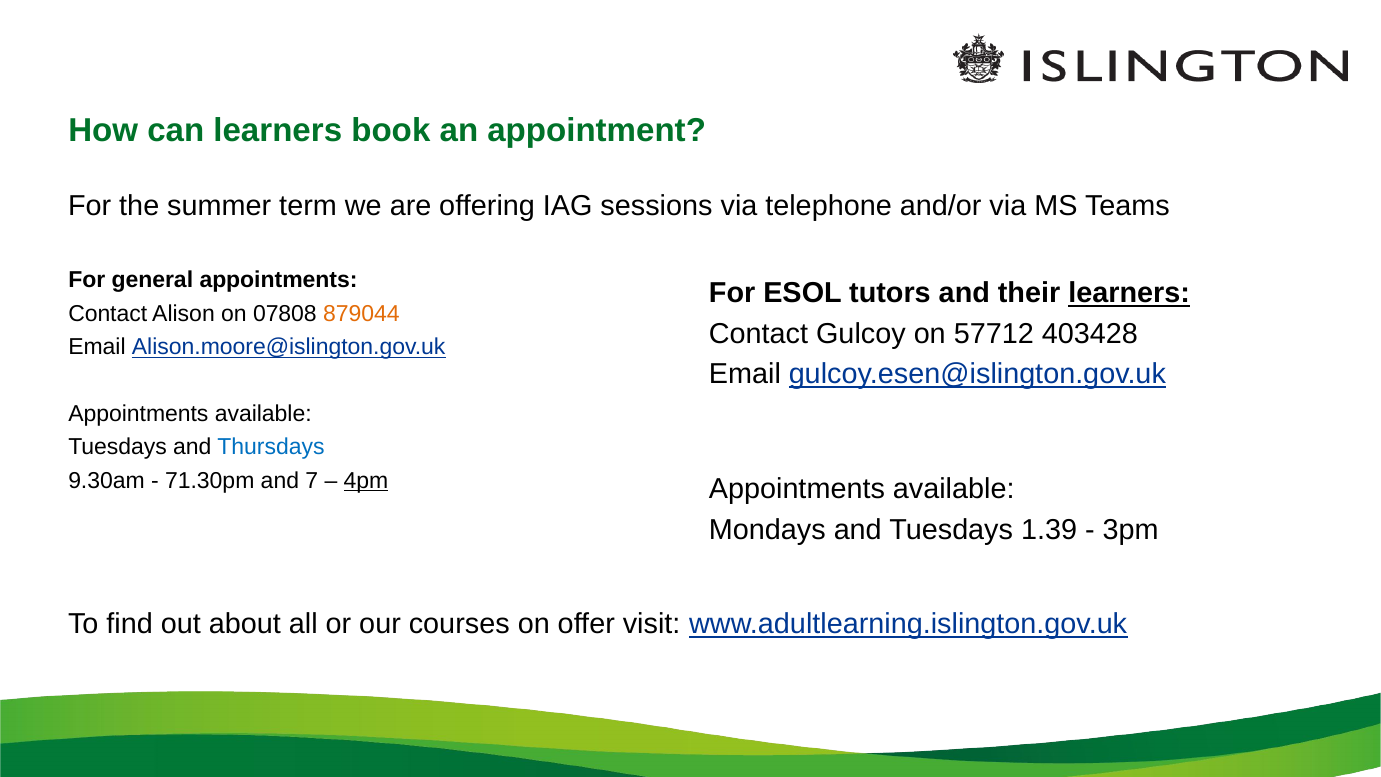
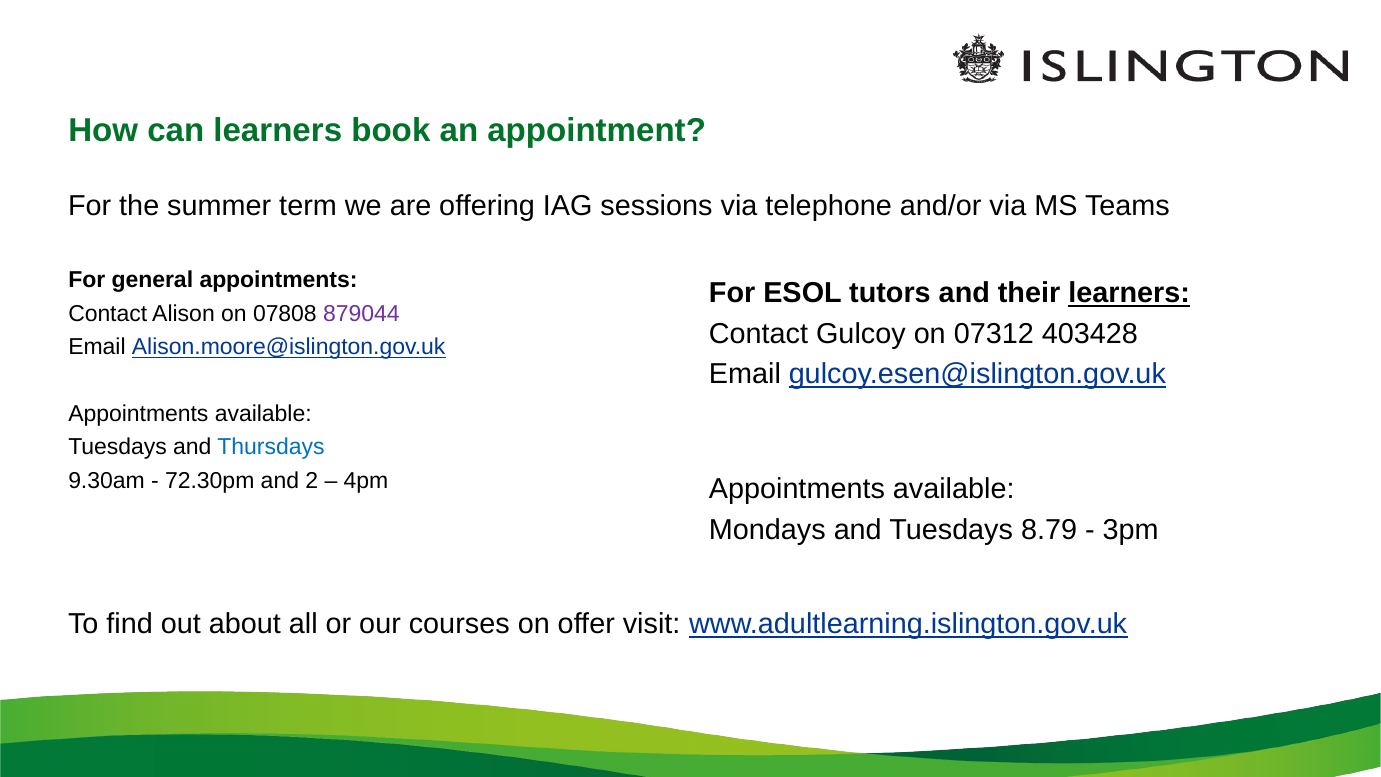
879044 colour: orange -> purple
57712: 57712 -> 07312
71.30pm: 71.30pm -> 72.30pm
7: 7 -> 2
4pm underline: present -> none
1.39: 1.39 -> 8.79
